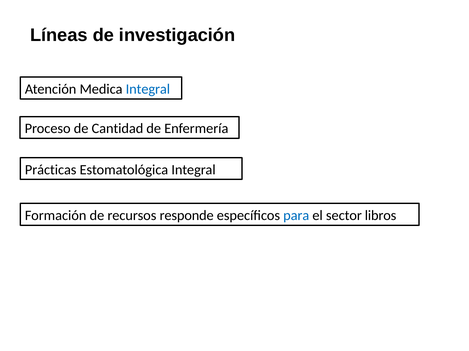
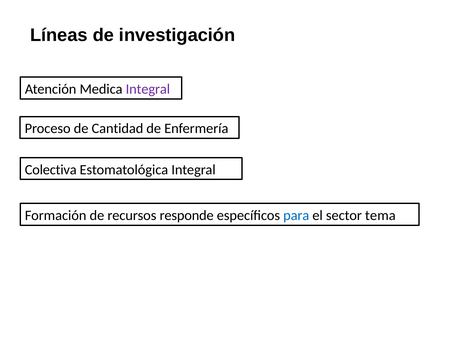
Integral at (148, 89) colour: blue -> purple
Prácticas: Prácticas -> Colectiva
libros: libros -> tema
